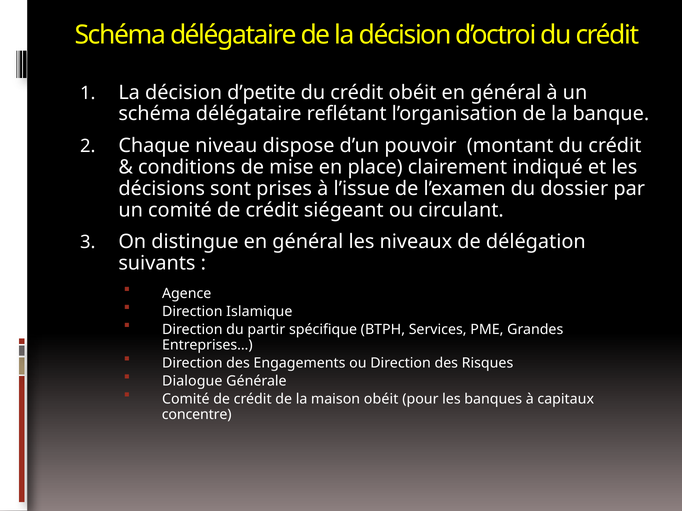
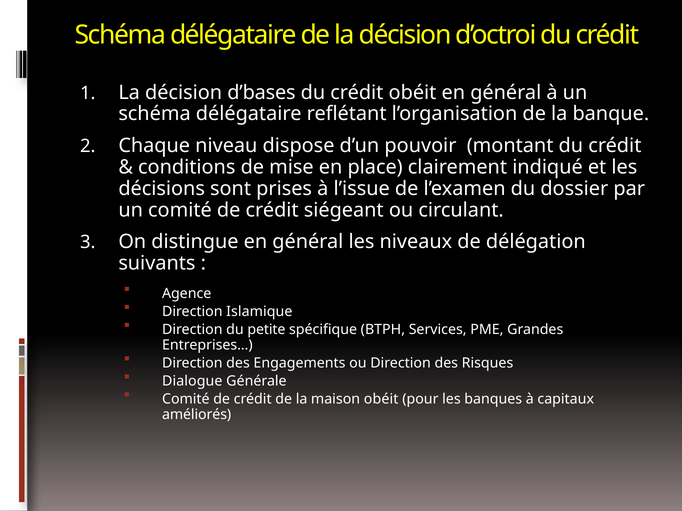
d’petite: d’petite -> d’bases
partir: partir -> petite
concentre: concentre -> améliorés
